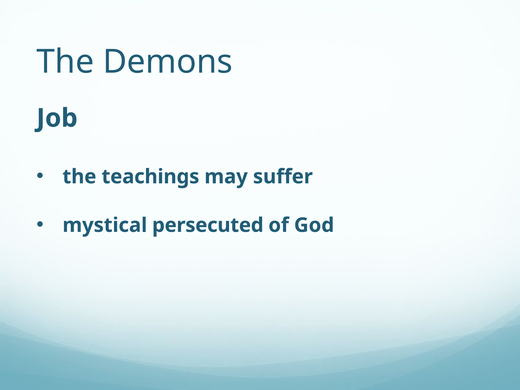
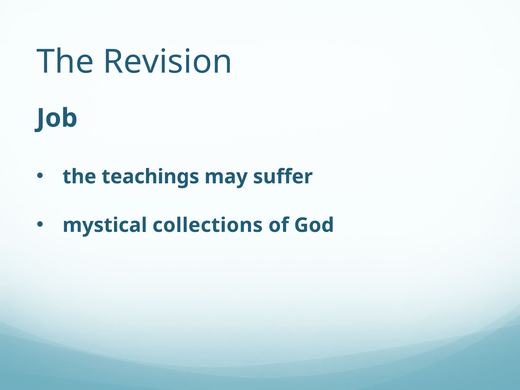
Demons: Demons -> Revision
persecuted: persecuted -> collections
